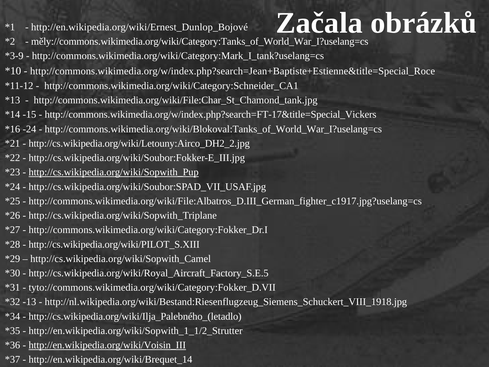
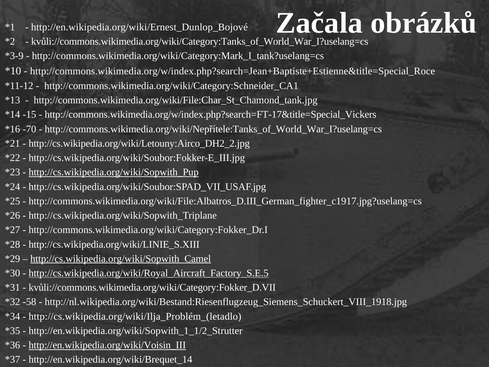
měly://commons.wikimedia.org/wiki/Category:Tanks_of_World_War_I?uselang=cs: měly://commons.wikimedia.org/wiki/Category:Tanks_of_World_War_I?uselang=cs -> kvůli://commons.wikimedia.org/wiki/Category:Tanks_of_World_War_I?uselang=cs
-24: -24 -> -70
http://commons.wikimedia.org/wiki/Blokoval:Tanks_of_World_War_I?uselang=cs: http://commons.wikimedia.org/wiki/Blokoval:Tanks_of_World_War_I?uselang=cs -> http://commons.wikimedia.org/wiki/Nepřítele:Tanks_of_World_War_I?uselang=cs
http://cs.wikipedia.org/wiki/PILOT_S.XIII: http://cs.wikipedia.org/wiki/PILOT_S.XIII -> http://cs.wikipedia.org/wiki/LINIE_S.XIII
http://cs.wikipedia.org/wiki/Sopwith_Camel underline: none -> present
http://cs.wikipedia.org/wiki/Royal_Aircraft_Factory_S.E.5 underline: none -> present
tyto://commons.wikimedia.org/wiki/Category:Fokker_D.VII: tyto://commons.wikimedia.org/wiki/Category:Fokker_D.VII -> kvůli://commons.wikimedia.org/wiki/Category:Fokker_D.VII
-13: -13 -> -58
http://cs.wikipedia.org/wiki/Ilja_Palebného_(letadlo: http://cs.wikipedia.org/wiki/Ilja_Palebného_(letadlo -> http://cs.wikipedia.org/wiki/Ilja_Problém_(letadlo
